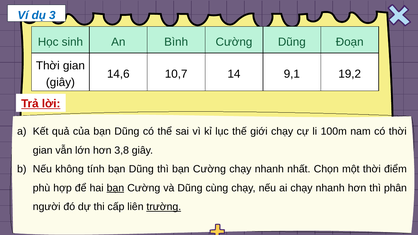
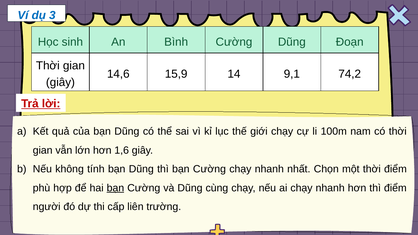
10,7: 10,7 -> 15,9
19,2: 19,2 -> 74,2
3,8: 3,8 -> 1,6
thì phân: phân -> điểm
trường underline: present -> none
